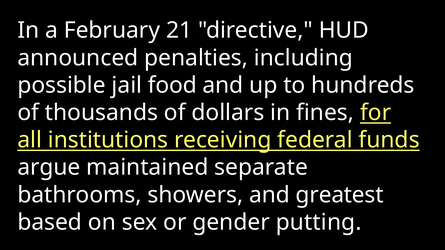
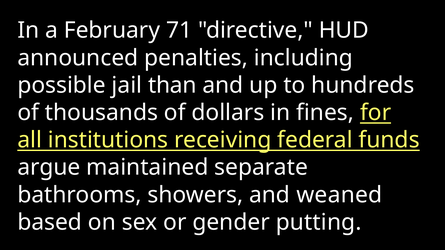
21: 21 -> 71
food: food -> than
greatest: greatest -> weaned
